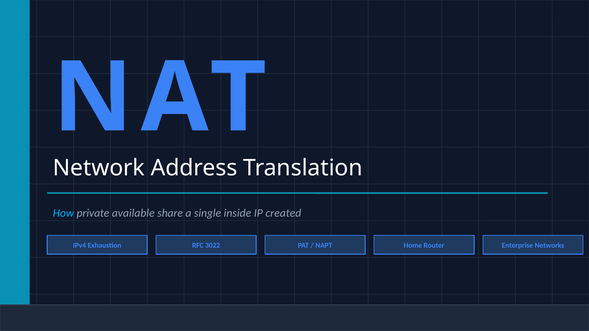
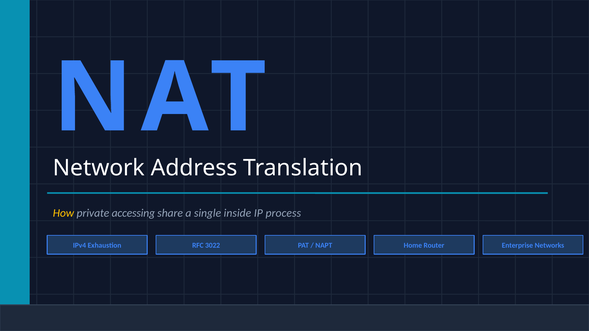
How colour: light blue -> yellow
available: available -> accessing
created: created -> process
